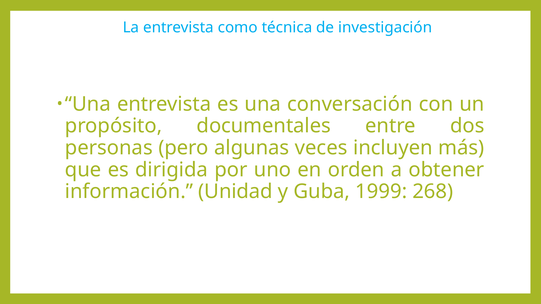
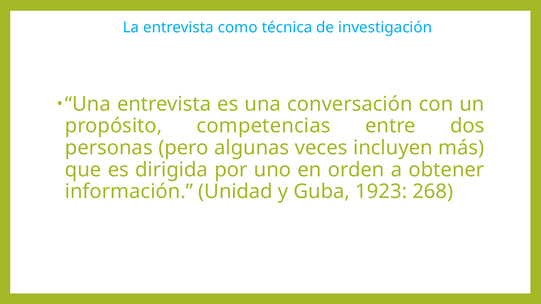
documentales: documentales -> competencias
1999: 1999 -> 1923
